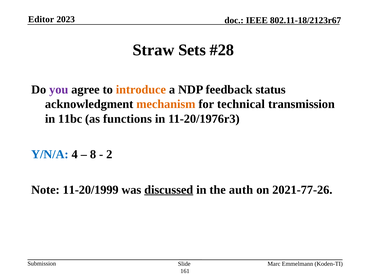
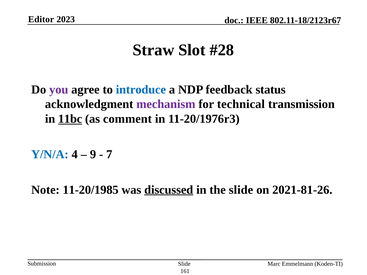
Sets: Sets -> Slot
introduce colour: orange -> blue
mechanism colour: orange -> purple
11bc underline: none -> present
functions: functions -> comment
8: 8 -> 9
2: 2 -> 7
11-20/1999: 11-20/1999 -> 11-20/1985
the auth: auth -> slide
2021-77-26: 2021-77-26 -> 2021-81-26
